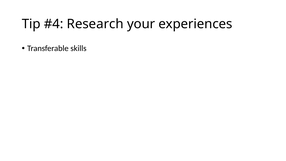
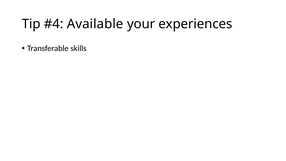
Research: Research -> Available
